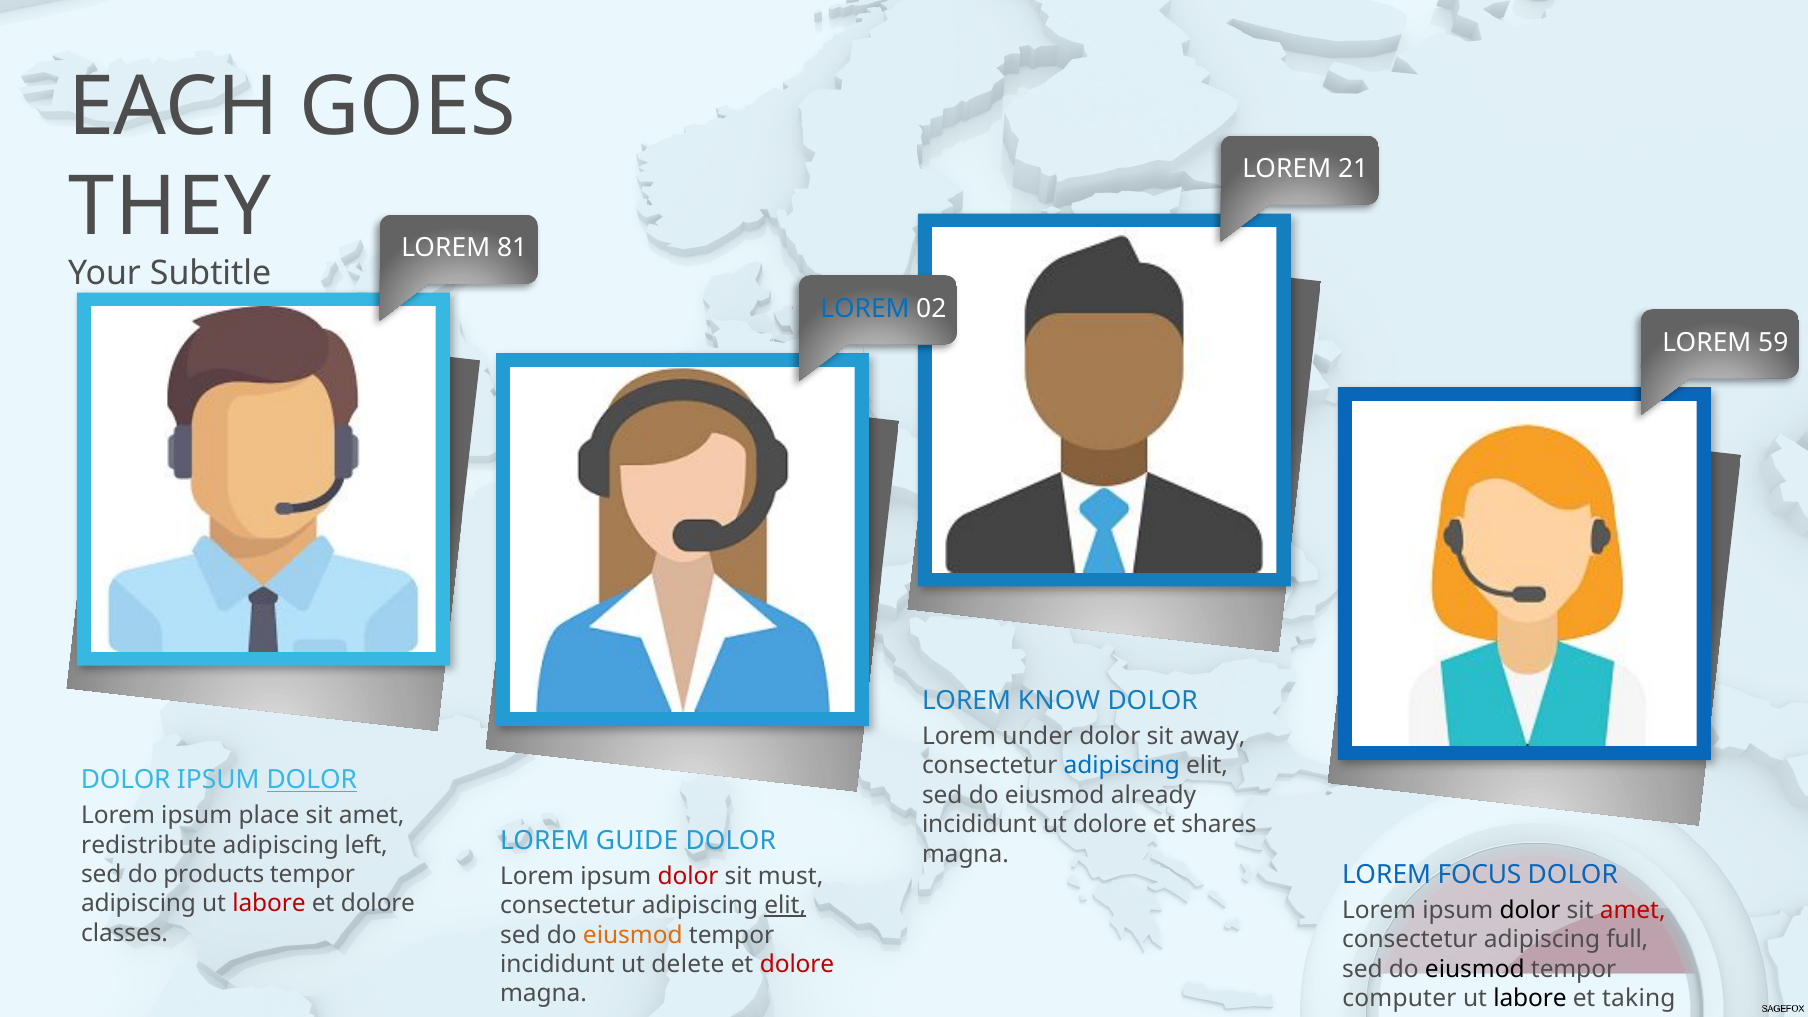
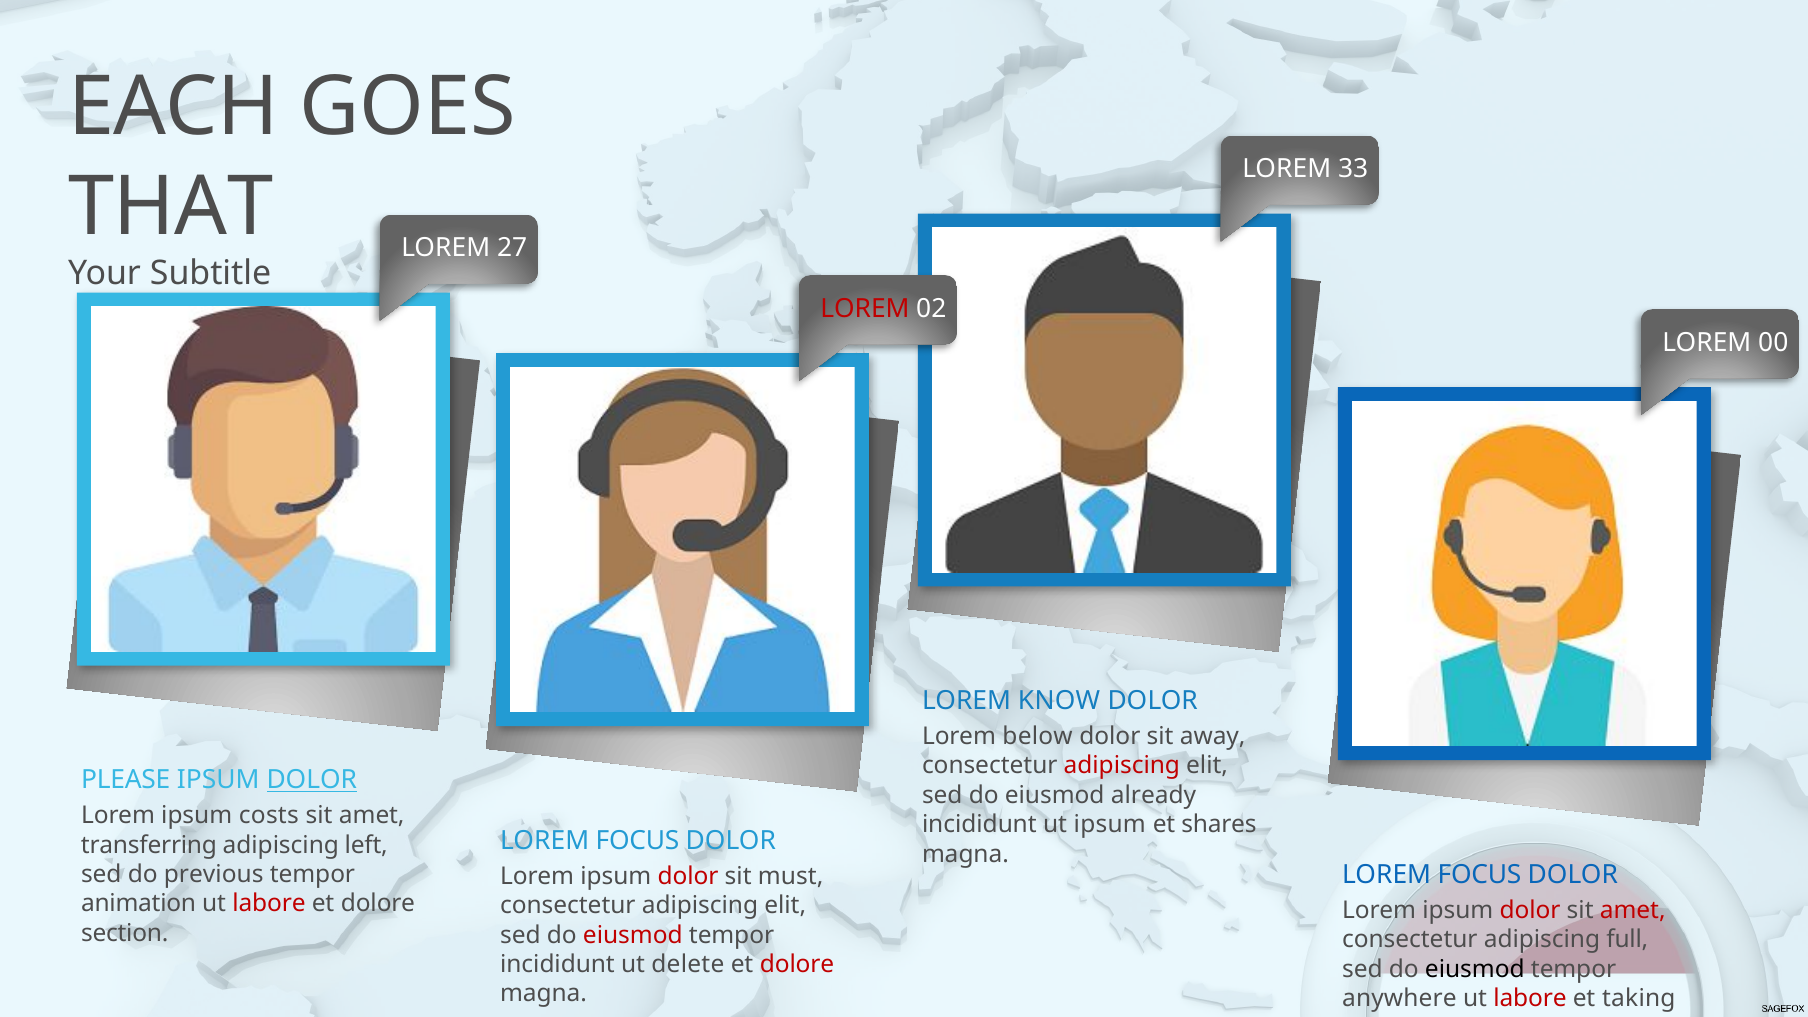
21: 21 -> 33
THEY: THEY -> THAT
81: 81 -> 27
LOREM at (865, 309) colour: blue -> red
59: 59 -> 00
under: under -> below
adipiscing at (1122, 766) colour: blue -> red
DOLOR at (126, 780): DOLOR -> PLEASE
place: place -> costs
ut dolore: dolore -> ipsum
GUIDE at (637, 841): GUIDE -> FOCUS
redistribute: redistribute -> transferring
products: products -> previous
adipiscing at (139, 904): adipiscing -> animation
elit at (785, 905) underline: present -> none
dolor at (1530, 910) colour: black -> red
classes: classes -> section
eiusmod at (633, 935) colour: orange -> red
computer: computer -> anywhere
labore at (1530, 998) colour: black -> red
